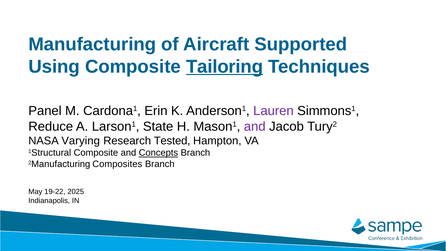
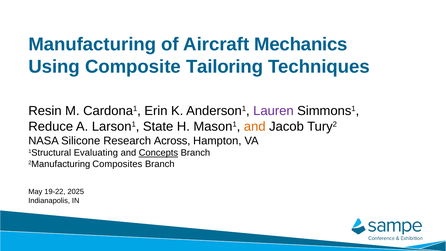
Supported: Supported -> Mechanics
Tailoring underline: present -> none
Panel: Panel -> Resin
and at (255, 126) colour: purple -> orange
Varying: Varying -> Silicone
Tested: Tested -> Across
1Structural Composite: Composite -> Evaluating
